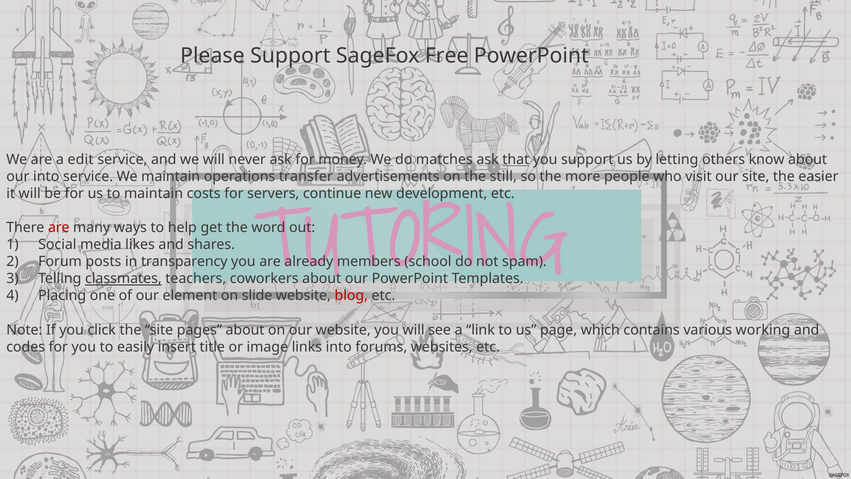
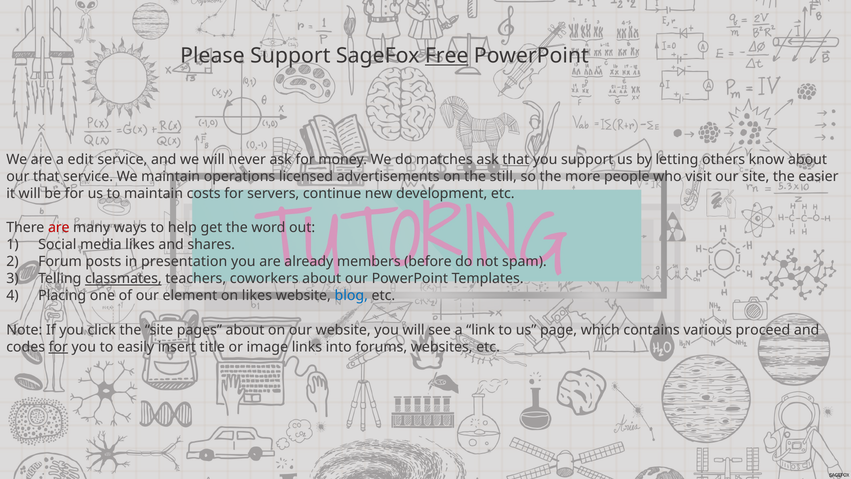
Free underline: none -> present
our into: into -> that
transfer: transfer -> licensed
transparency: transparency -> presentation
school: school -> before
on slide: slide -> likes
blog colour: red -> blue
working: working -> proceed
for at (58, 347) underline: none -> present
